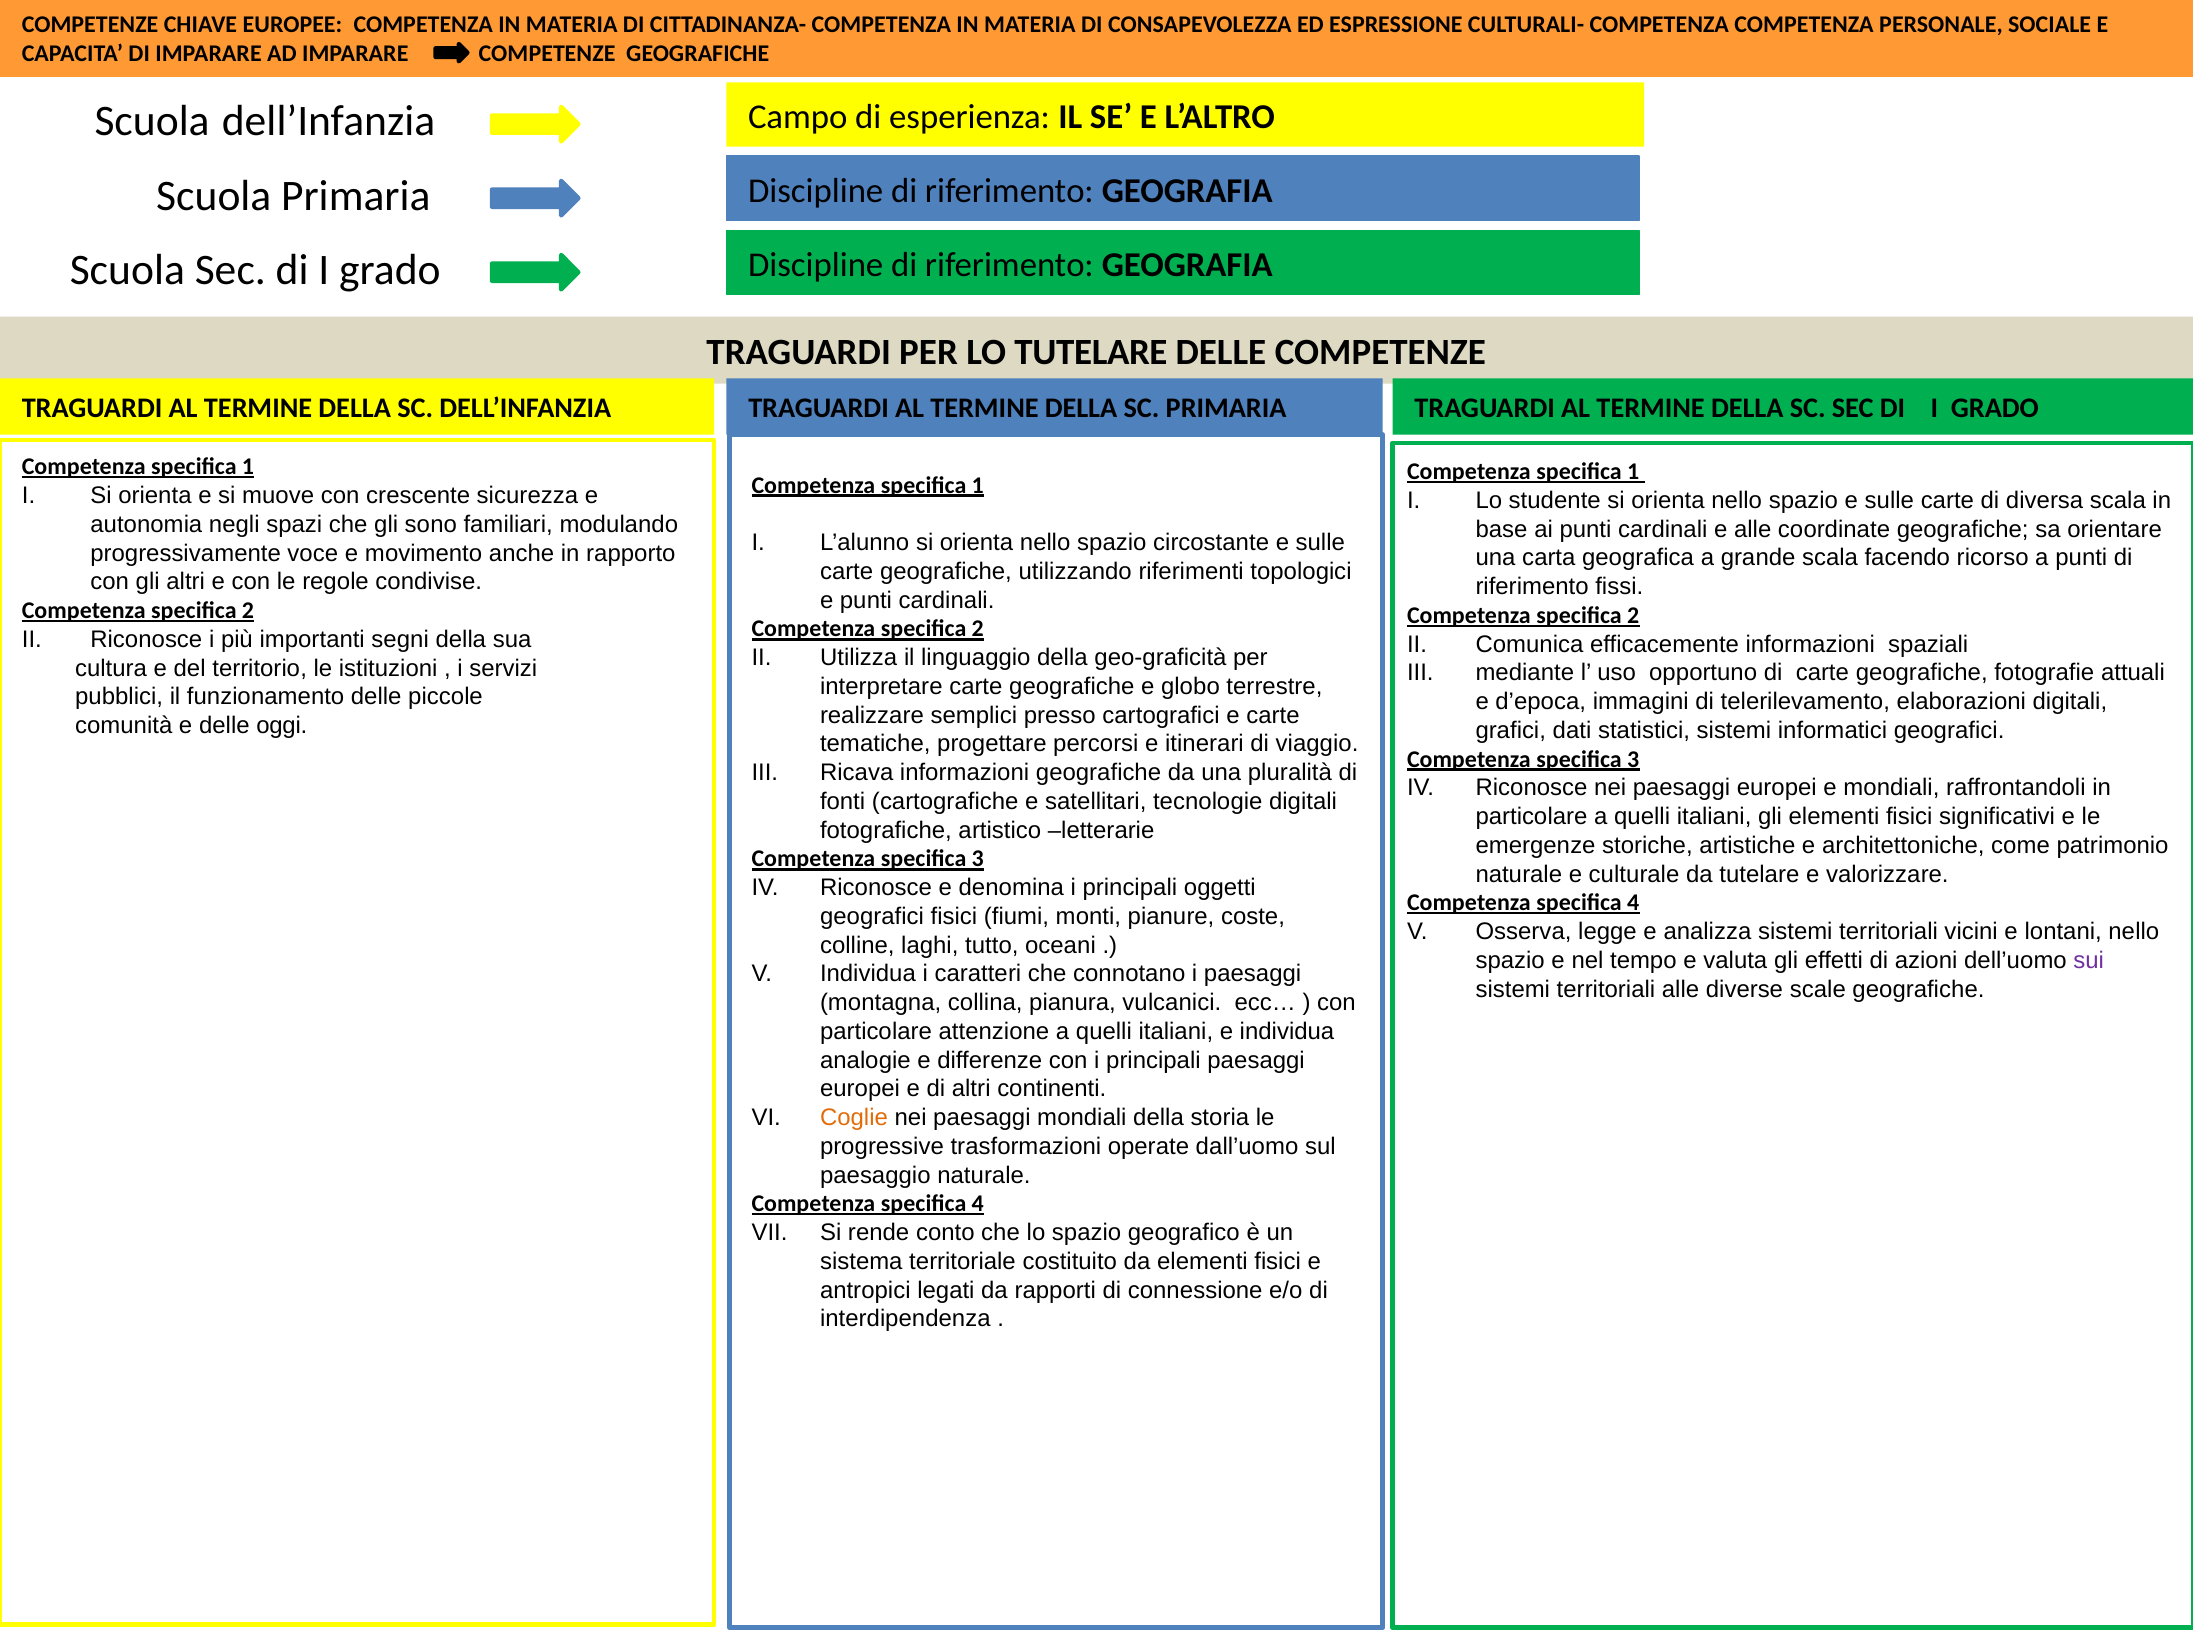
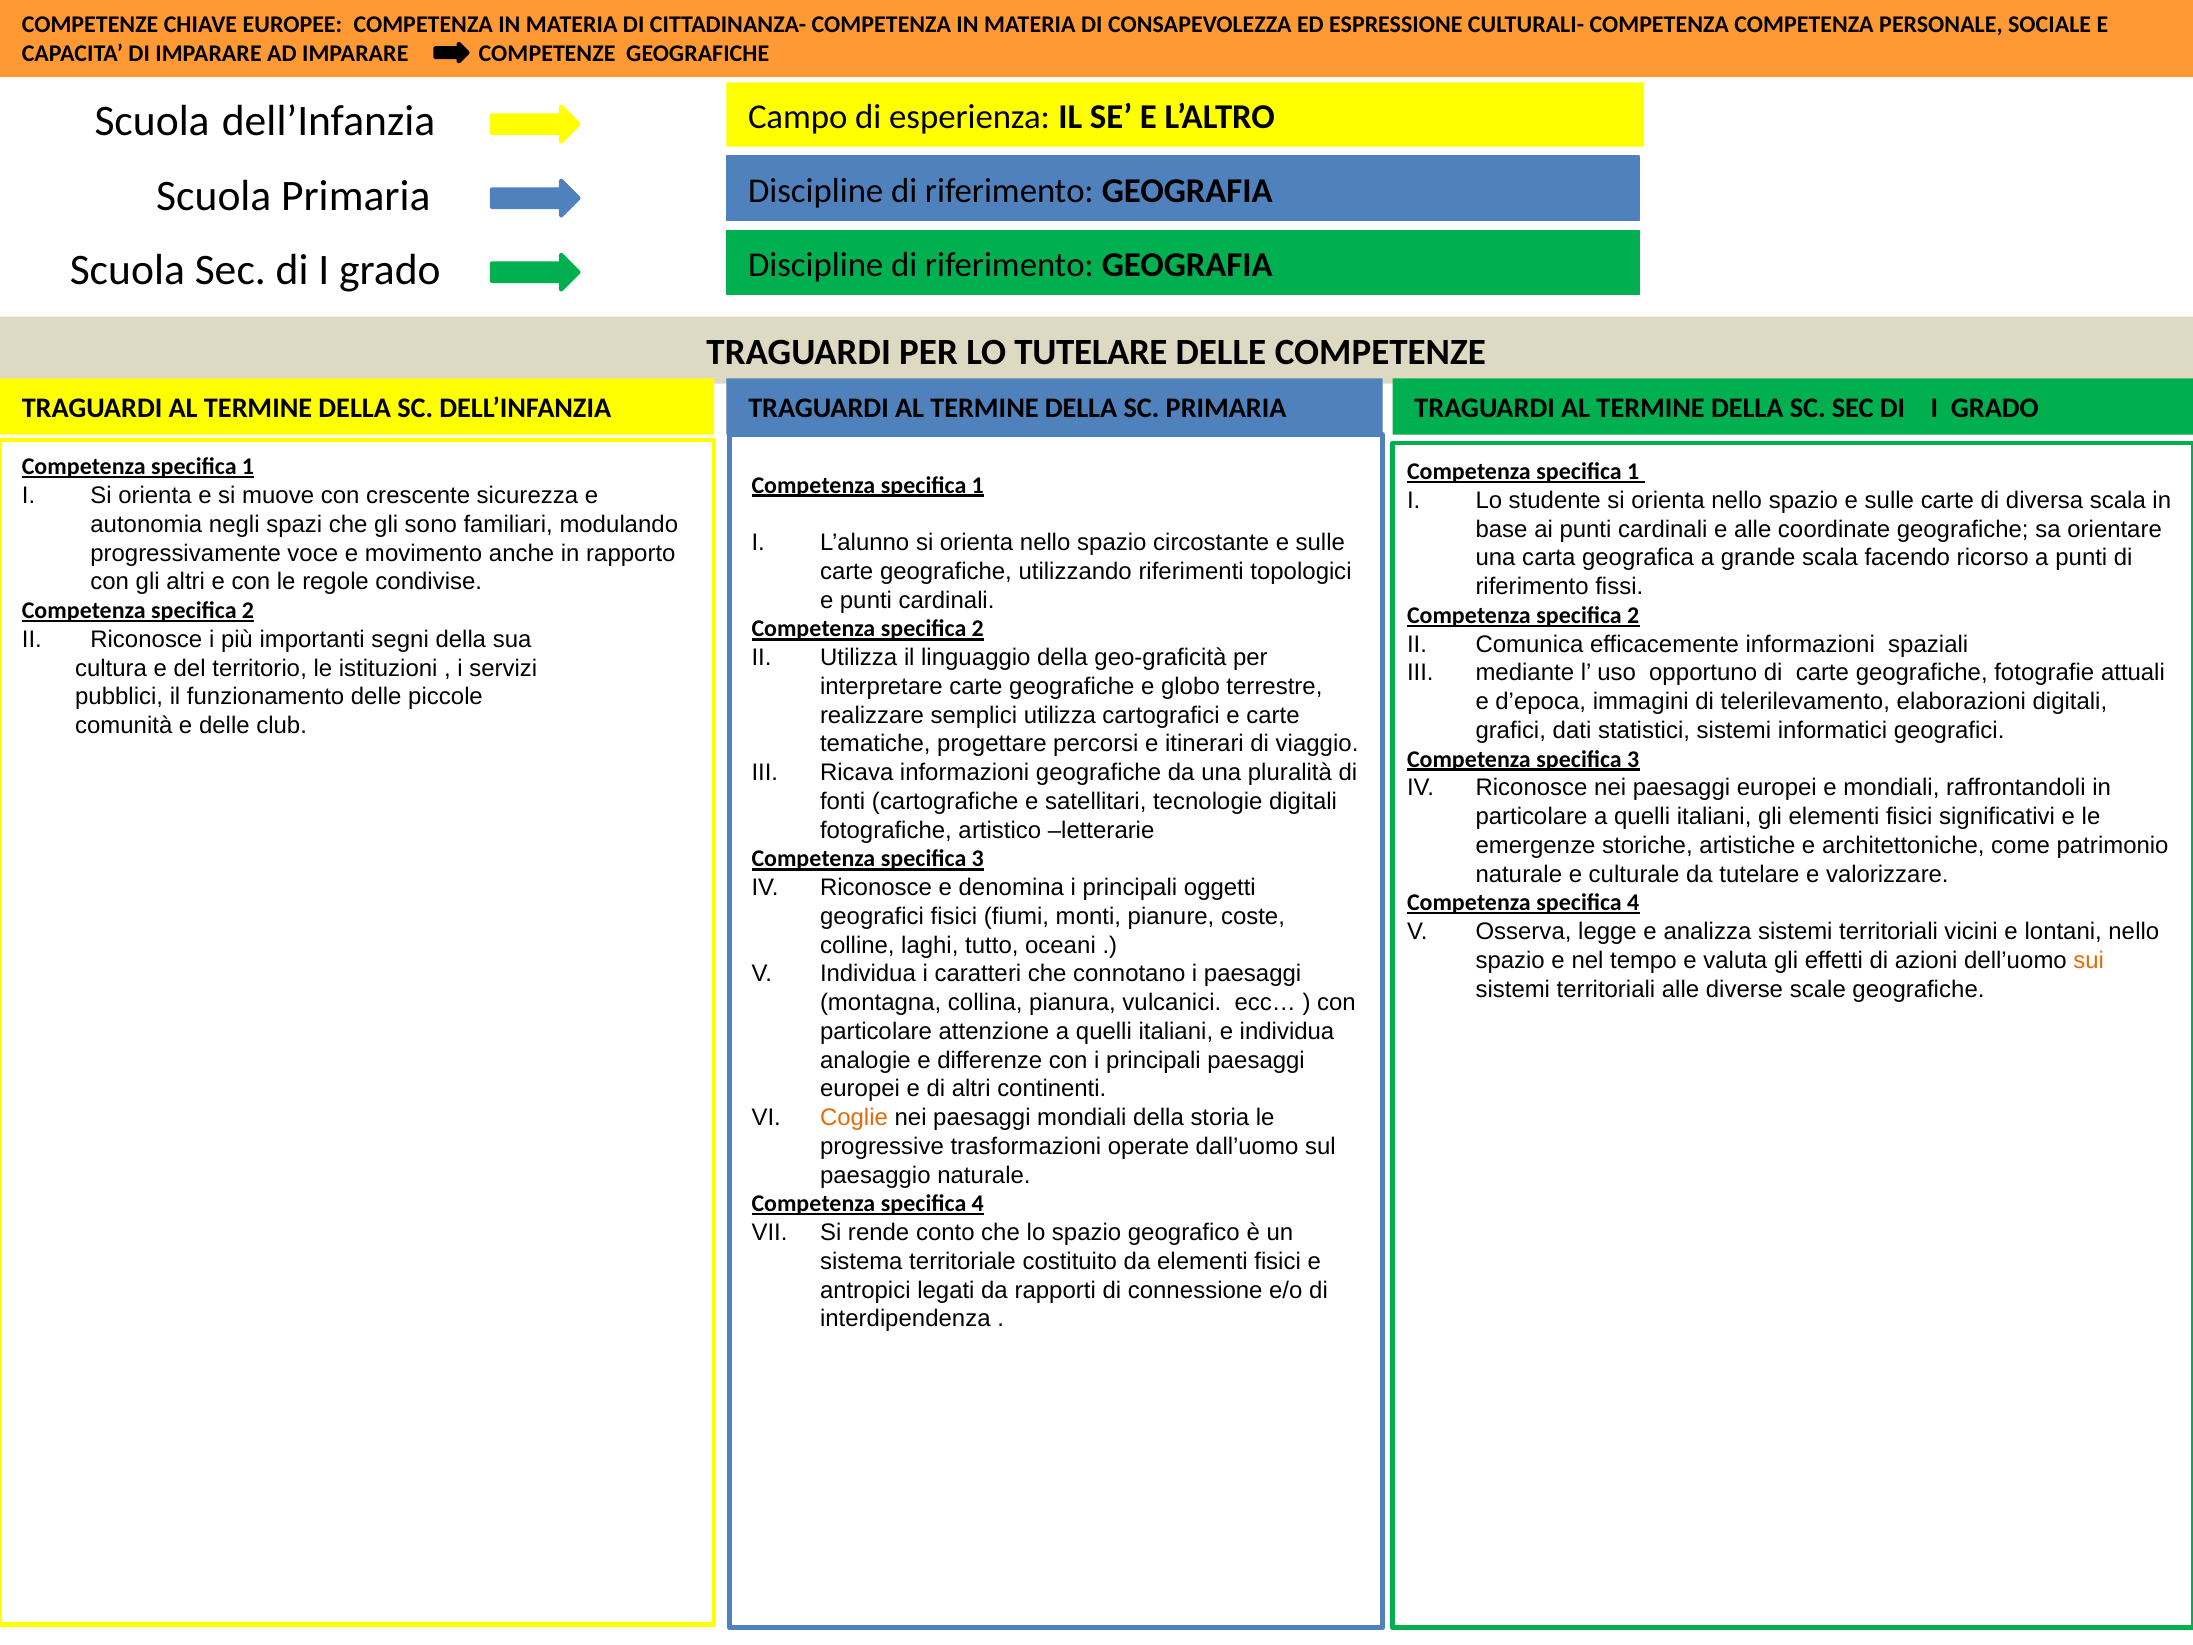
semplici presso: presso -> utilizza
oggi: oggi -> club
sui colour: purple -> orange
